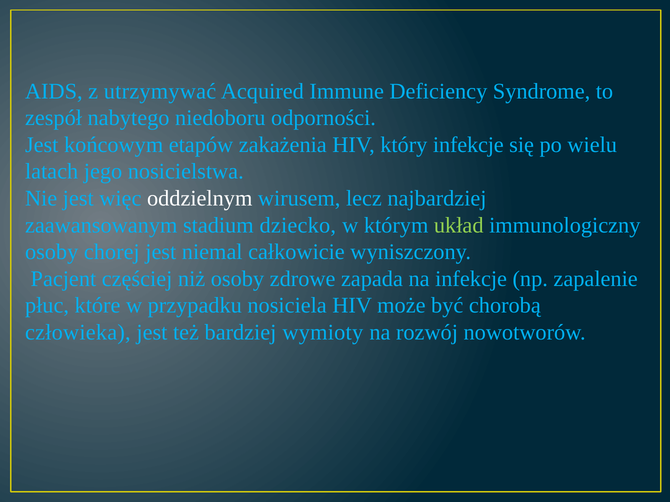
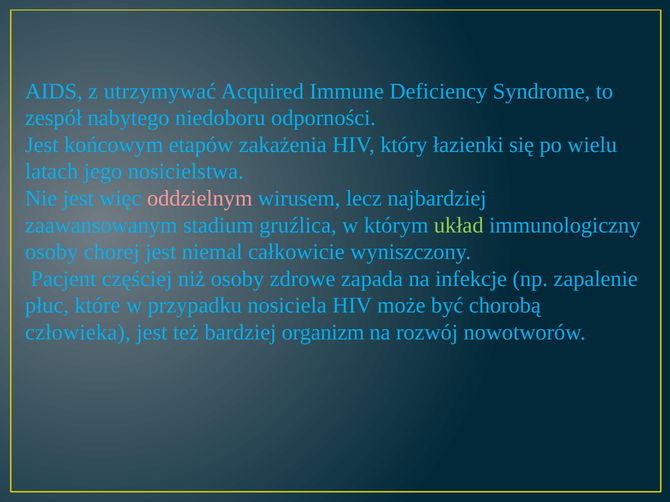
który infekcje: infekcje -> łazienki
oddzielnym colour: white -> pink
dziecko: dziecko -> gruźlica
wymioty: wymioty -> organizm
